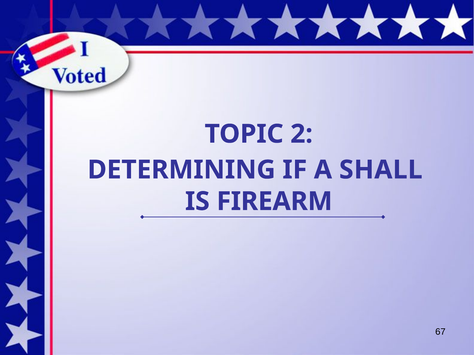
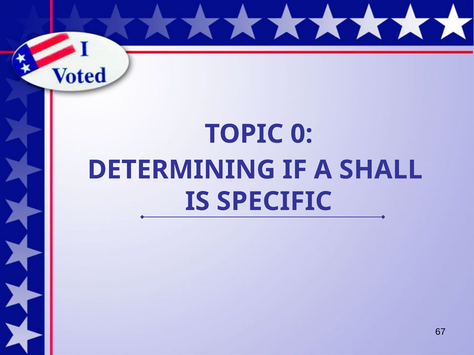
2: 2 -> 0
FIREARM: FIREARM -> SPECIFIC
